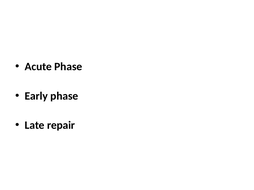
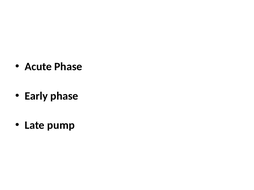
repair: repair -> pump
